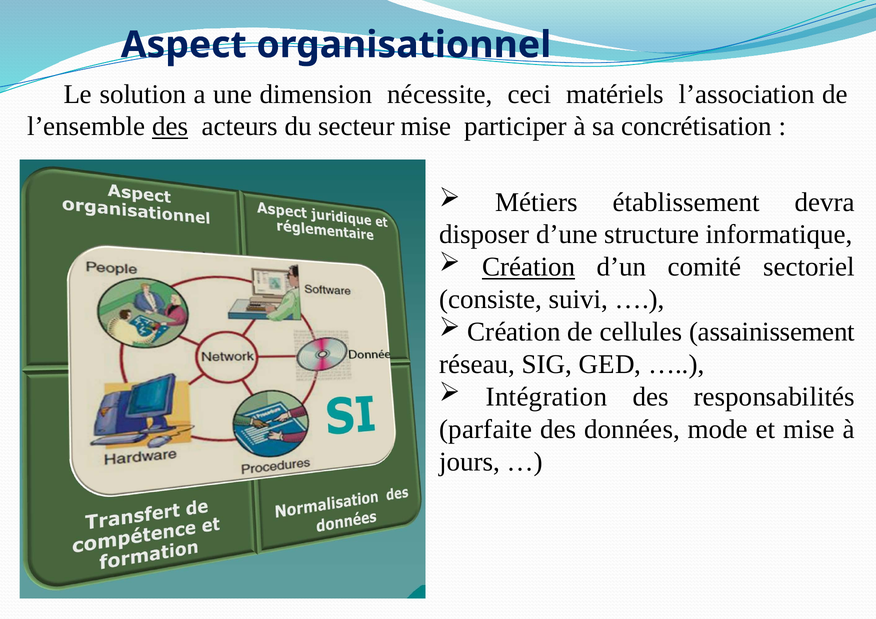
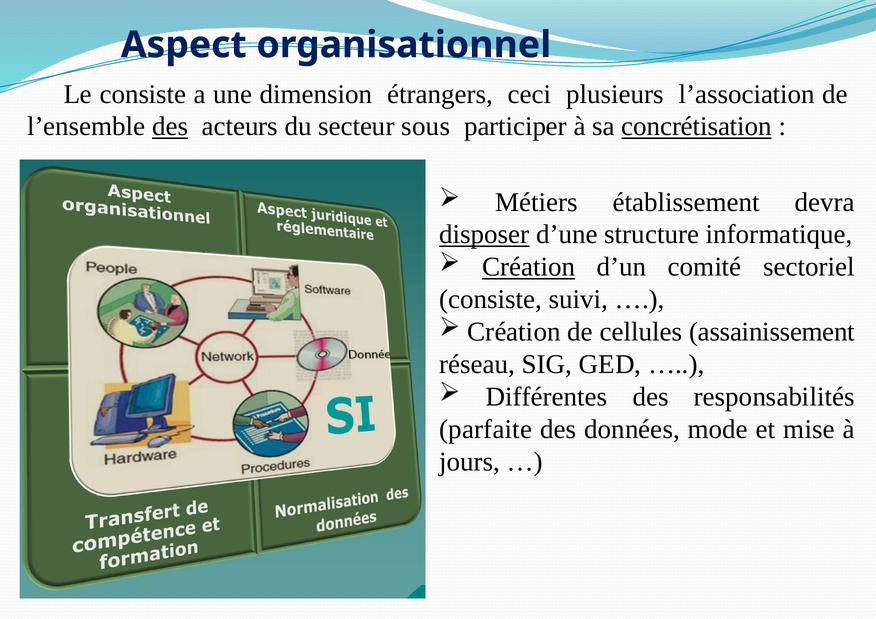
Le solution: solution -> consiste
nécessite: nécessite -> étrangers
matériels: matériels -> plusieurs
secteur mise: mise -> sous
concrétisation underline: none -> present
disposer underline: none -> present
Intégration: Intégration -> Différentes
